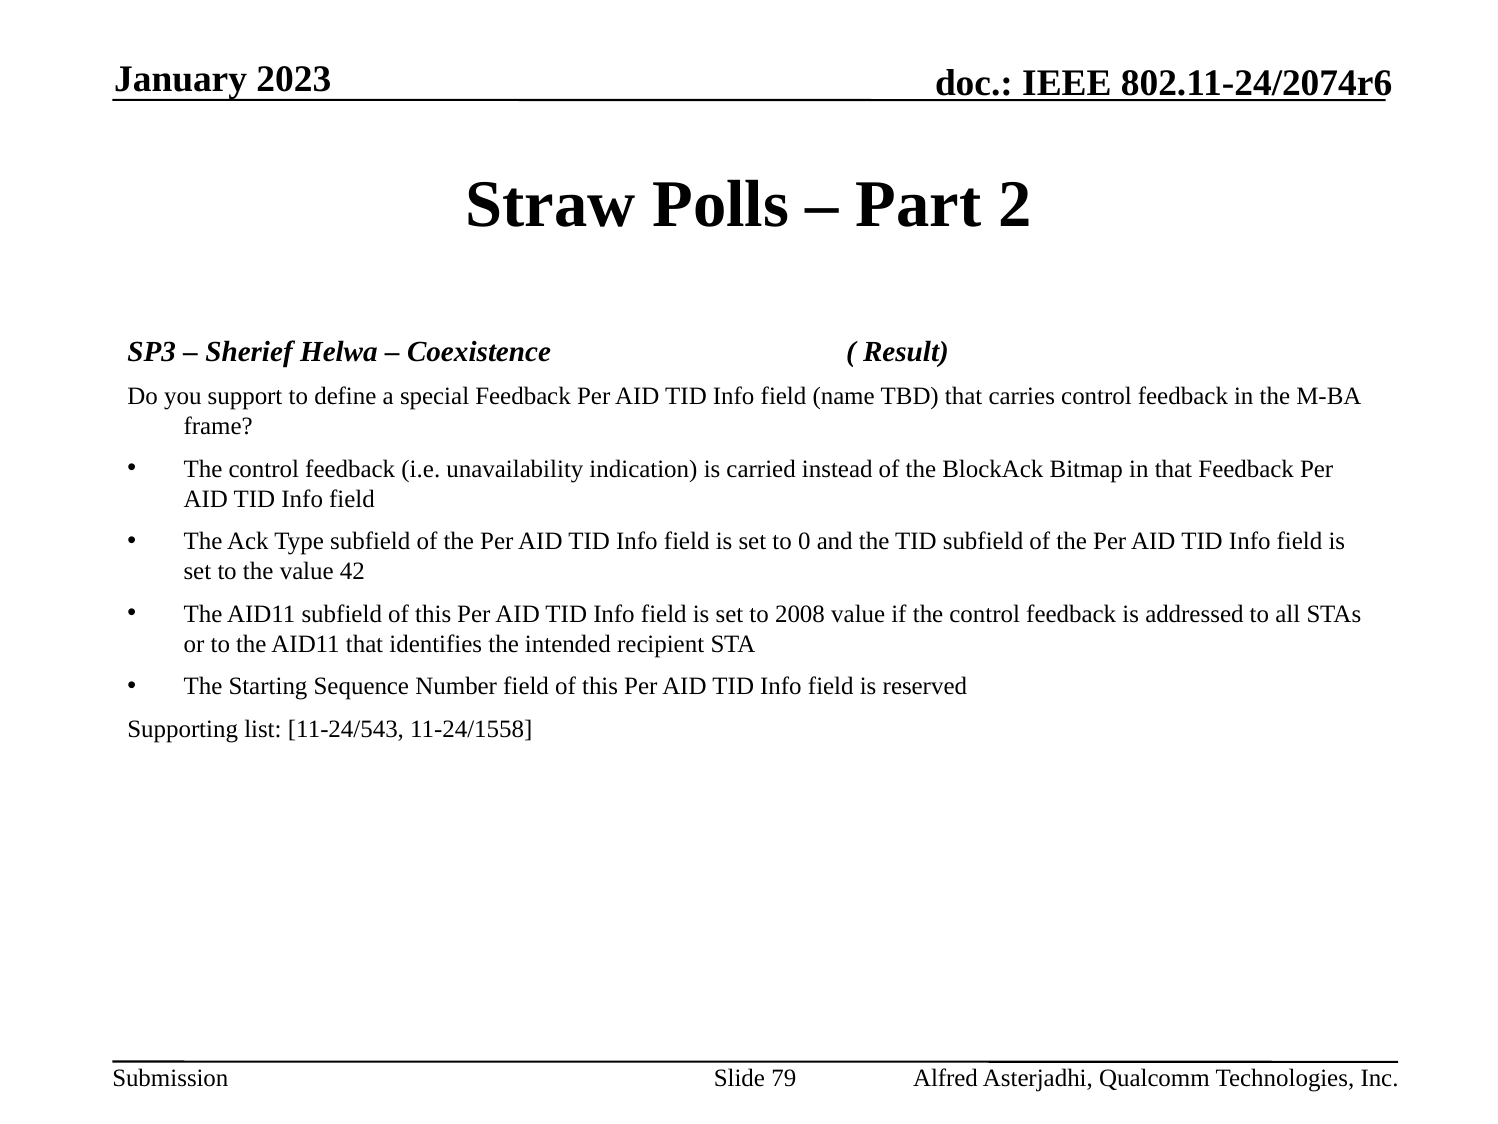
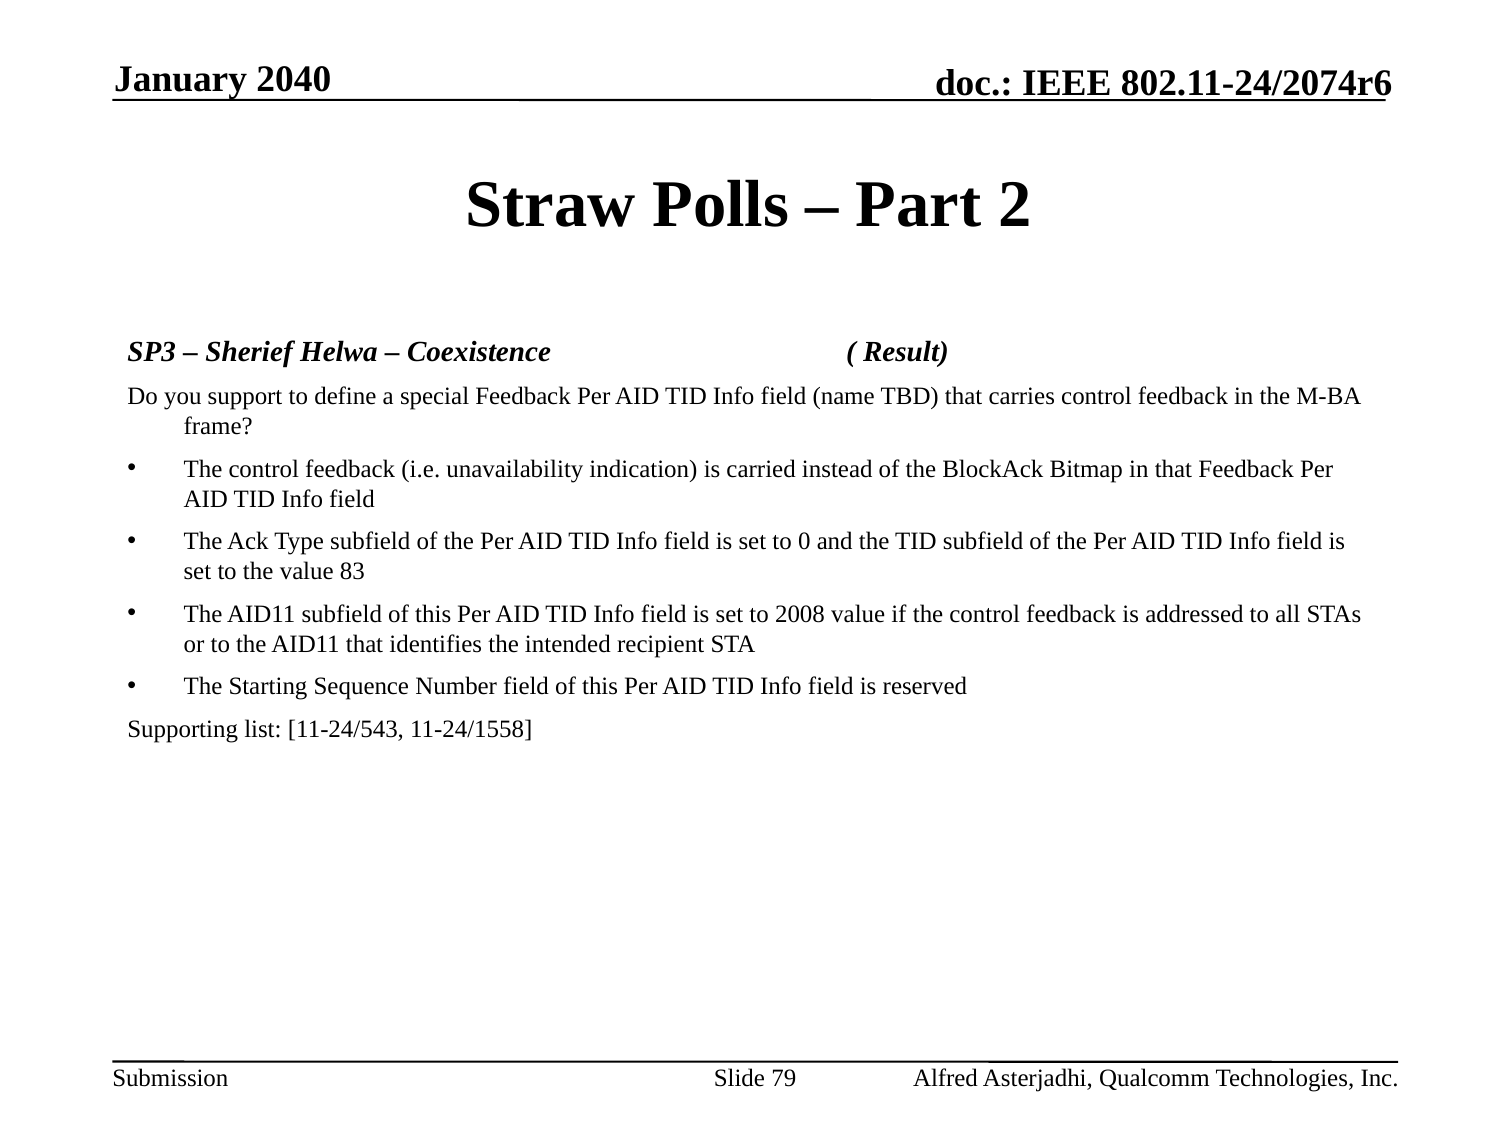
2023: 2023 -> 2040
42: 42 -> 83
